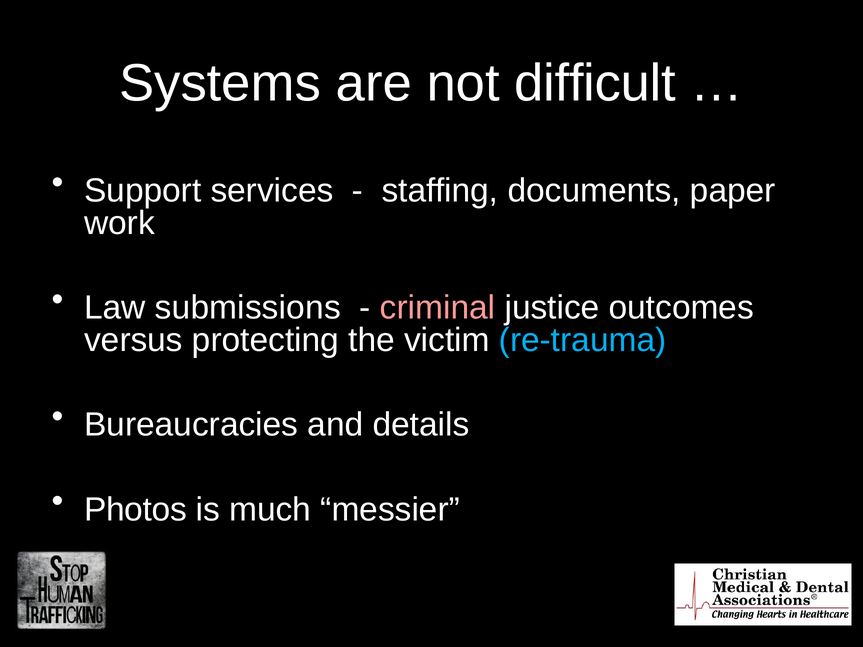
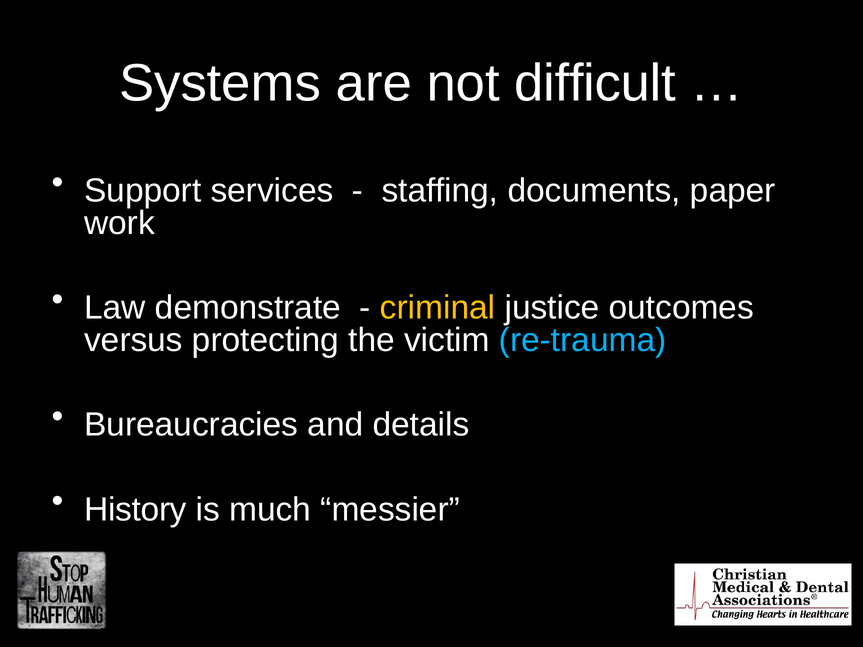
submissions: submissions -> demonstrate
criminal colour: pink -> yellow
Photos: Photos -> History
